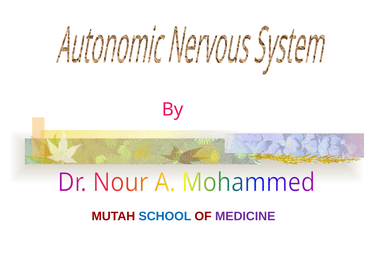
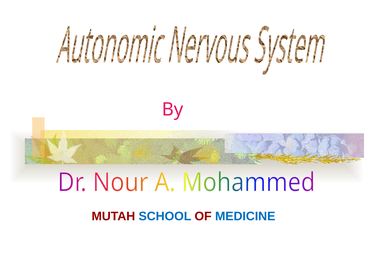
MEDICINE colour: purple -> blue
